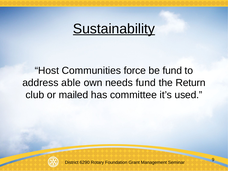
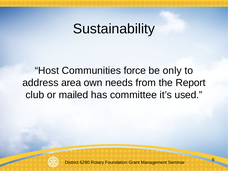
Sustainability underline: present -> none
be fund: fund -> only
able: able -> area
needs fund: fund -> from
Return: Return -> Report
